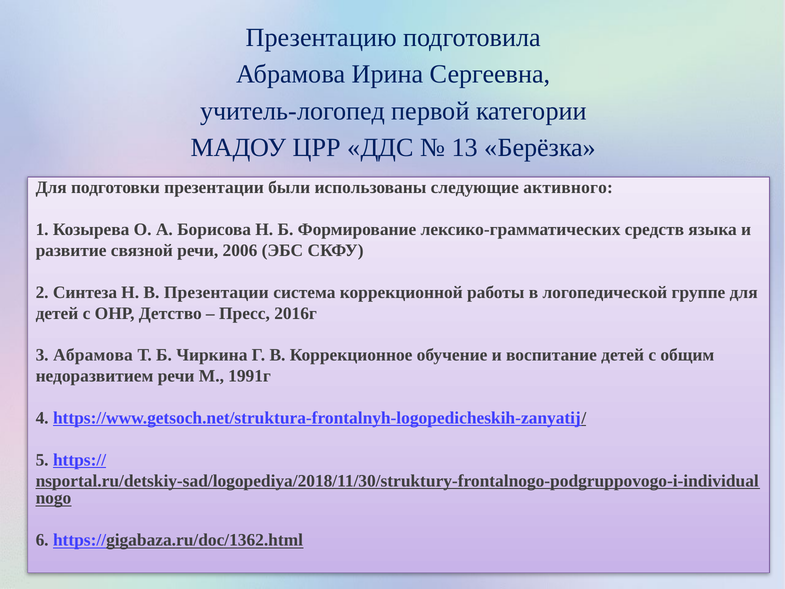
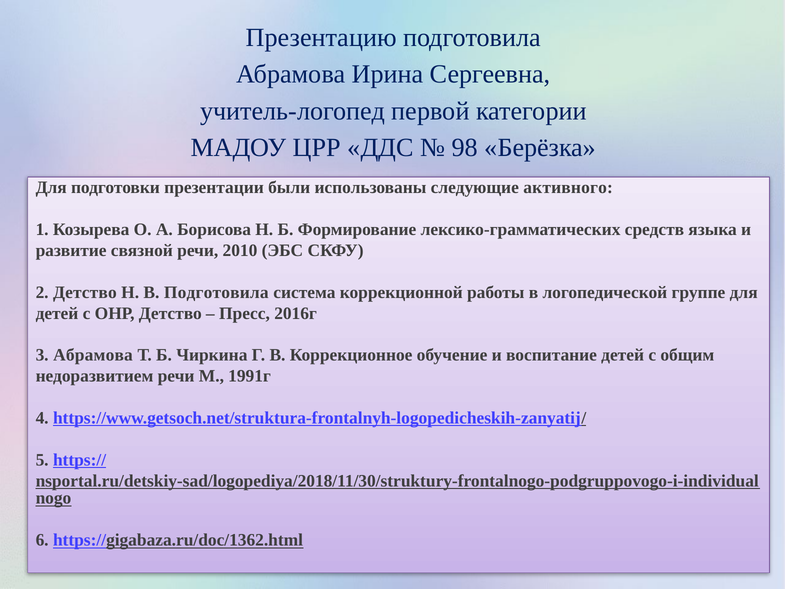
13: 13 -> 98
2006: 2006 -> 2010
2 Синтеза: Синтеза -> Детство
В Презентации: Презентации -> Подготовила
